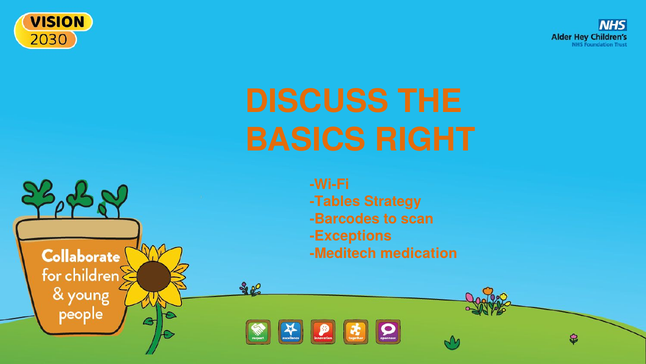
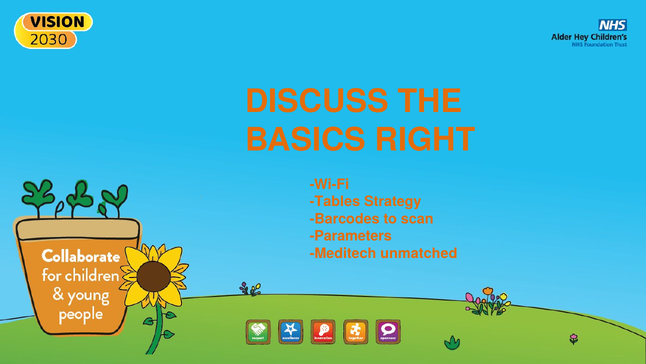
Exceptions: Exceptions -> Parameters
medication: medication -> unmatched
